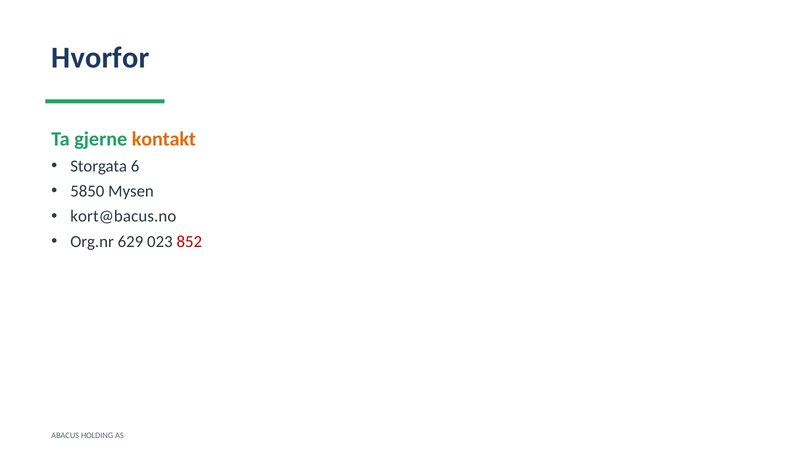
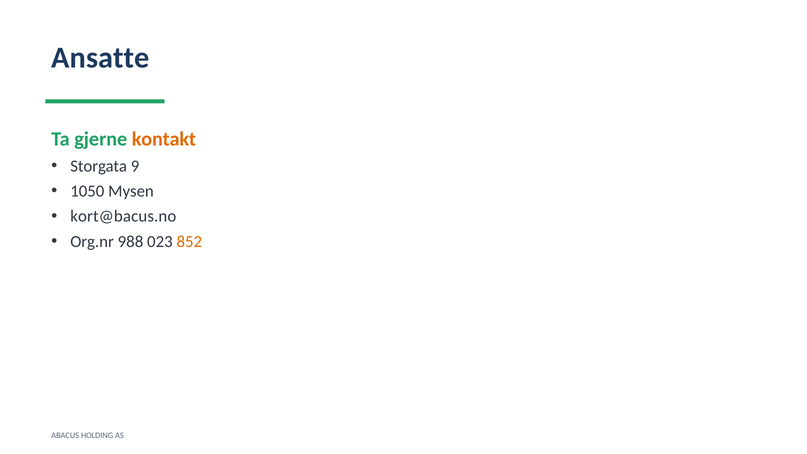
Hvorfor: Hvorfor -> Ansatte
6: 6 -> 9
5850: 5850 -> 1050
629: 629 -> 988
852 colour: red -> orange
